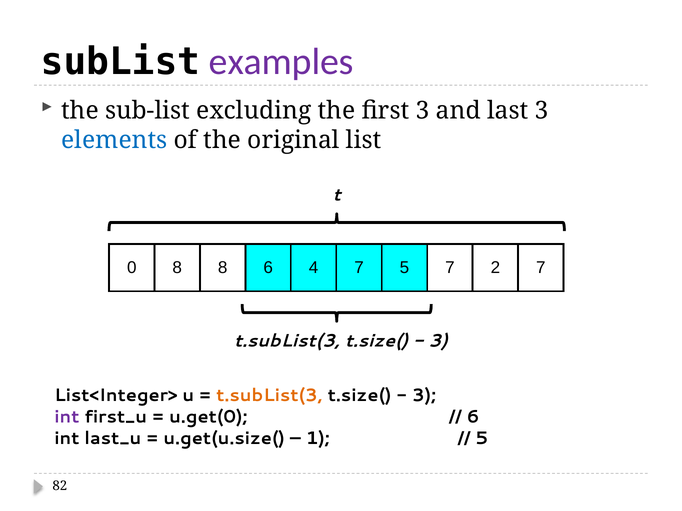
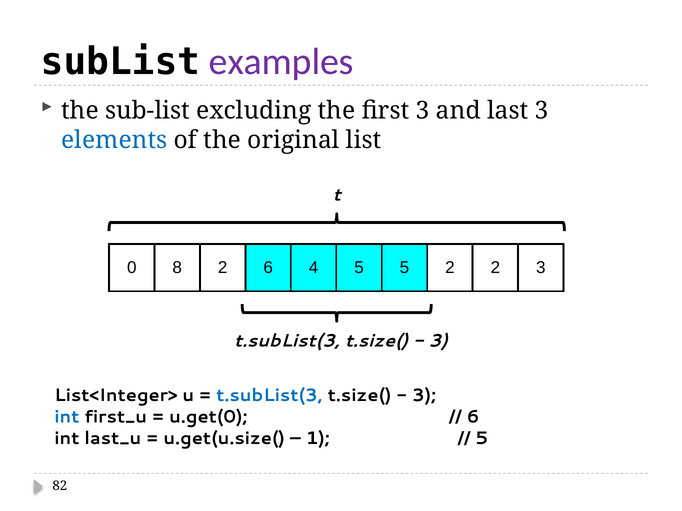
8 8: 8 -> 2
4 7: 7 -> 5
5 7: 7 -> 2
2 7: 7 -> 3
t.subList(3 at (270, 396) colour: orange -> blue
int at (67, 417) colour: purple -> blue
